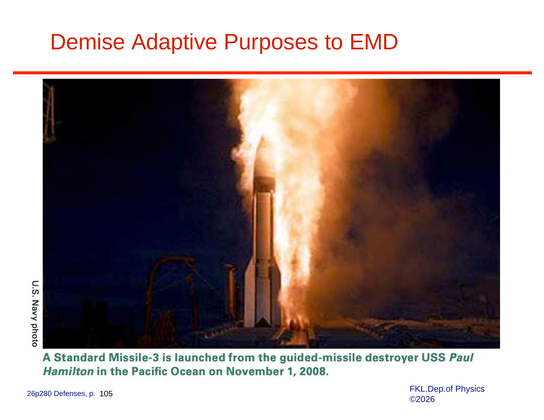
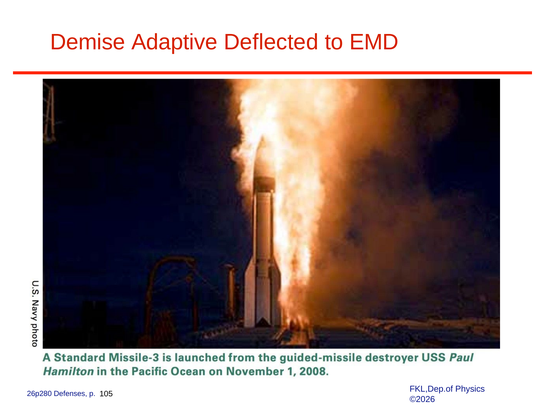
Purposes: Purposes -> Deflected
